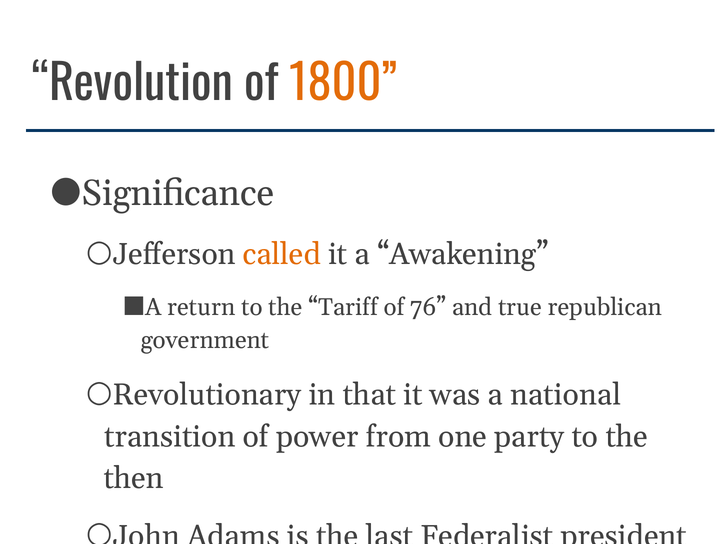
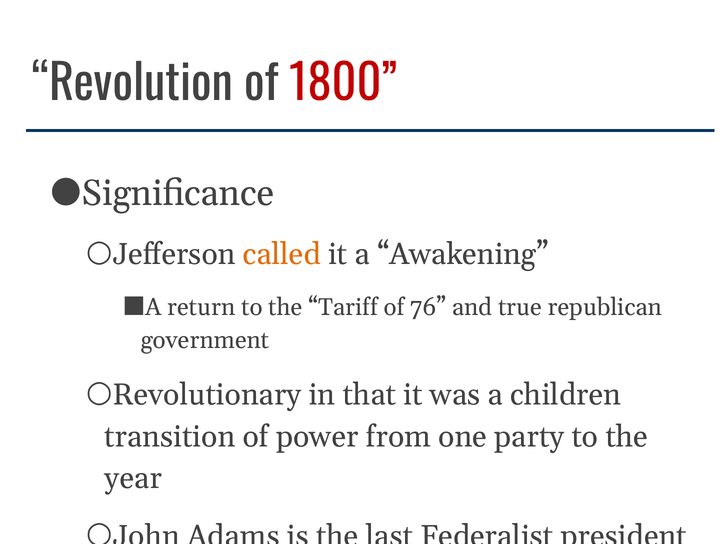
1800 colour: orange -> red
national: national -> children
then: then -> year
